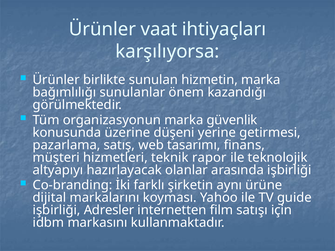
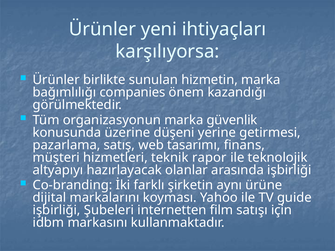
vaat: vaat -> yeni
sunulanlar: sunulanlar -> companies
Adresler: Adresler -> Şubeleri
